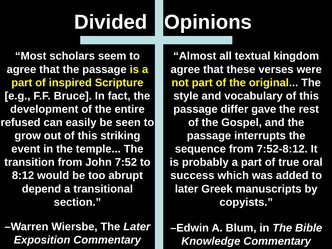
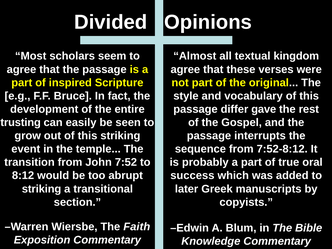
refused: refused -> trusting
depend at (41, 189): depend -> striking
The Later: Later -> Faith
